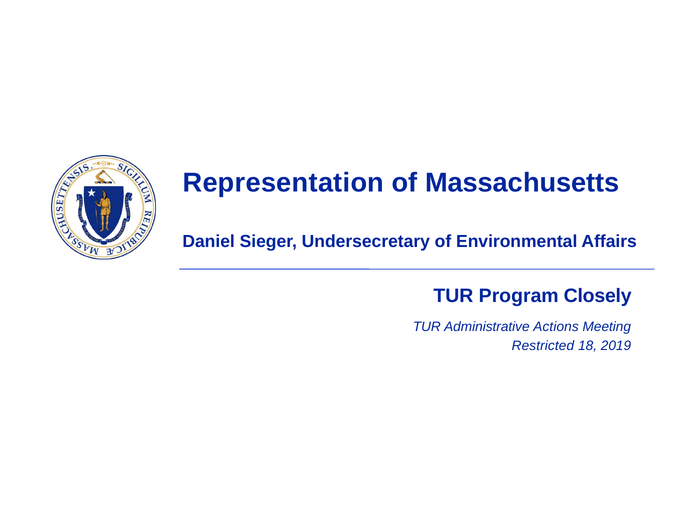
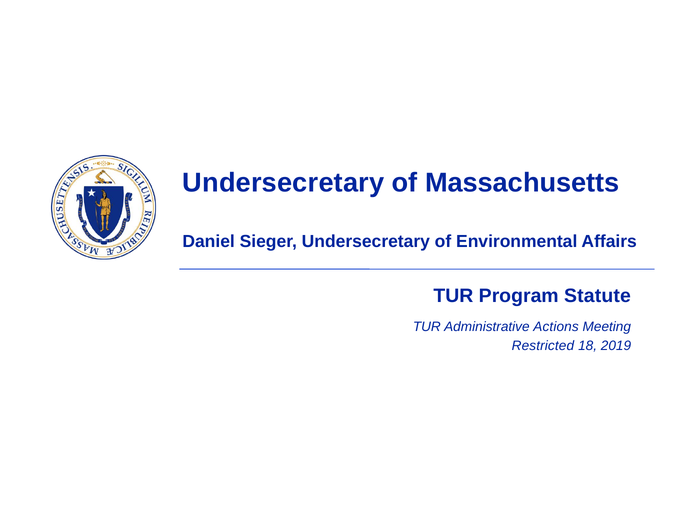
Representation at (283, 183): Representation -> Undersecretary
Closely: Closely -> Statute
